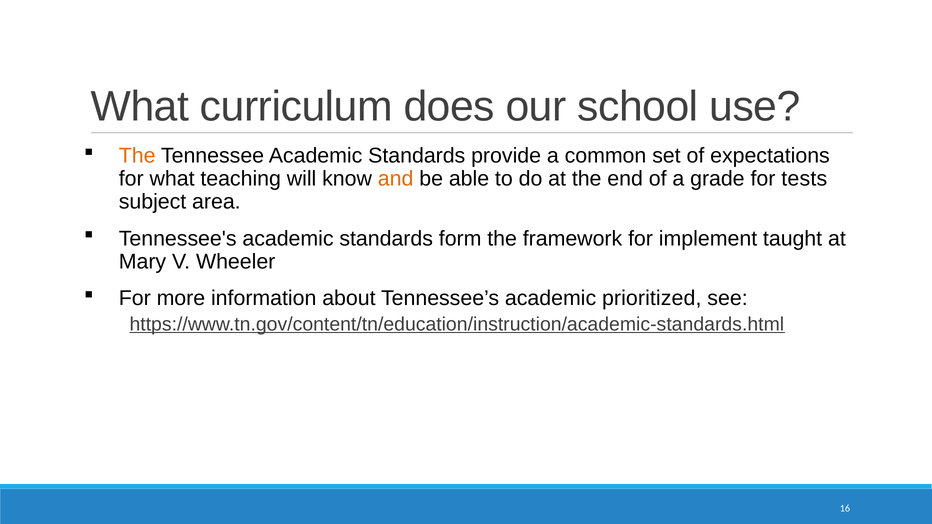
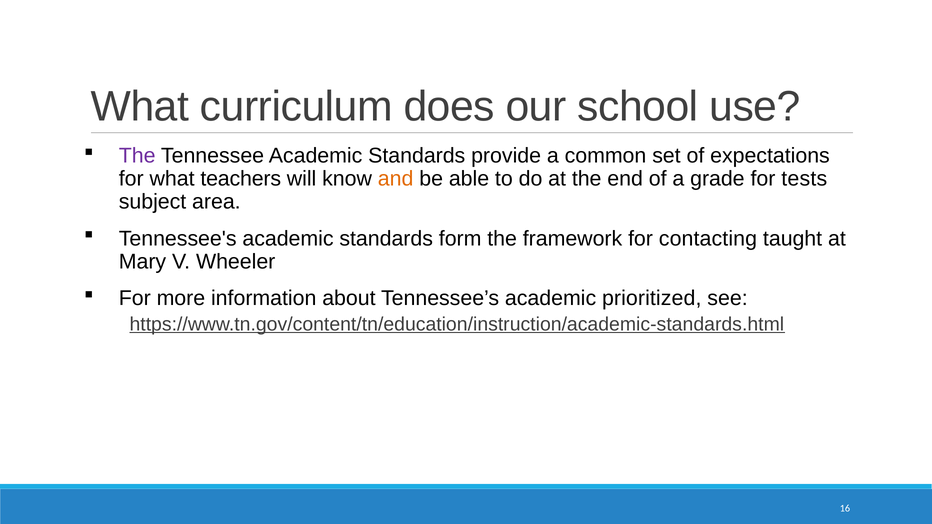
The at (137, 156) colour: orange -> purple
teaching: teaching -> teachers
implement: implement -> contacting
